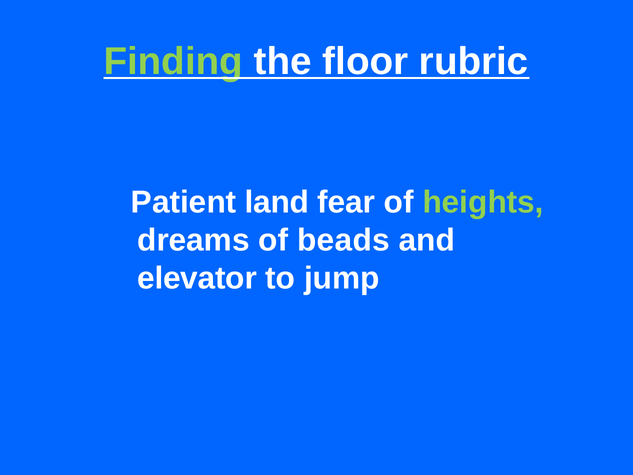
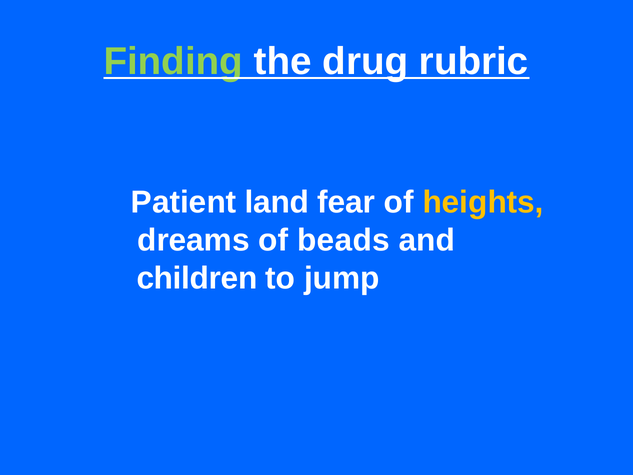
floor: floor -> drug
heights colour: light green -> yellow
elevator: elevator -> children
